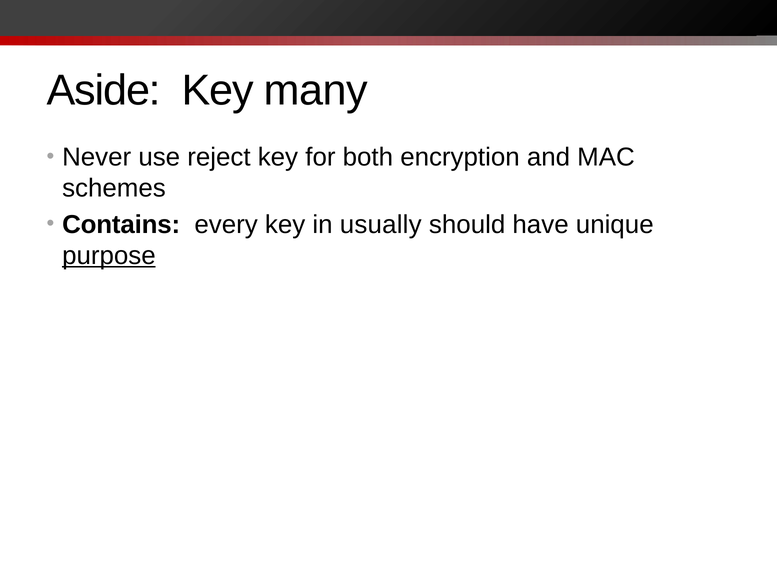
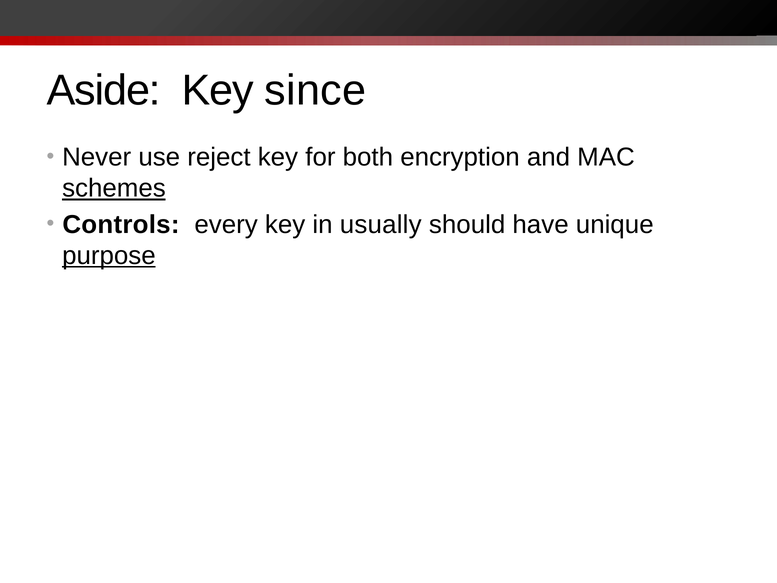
many: many -> since
schemes underline: none -> present
Contains: Contains -> Controls
